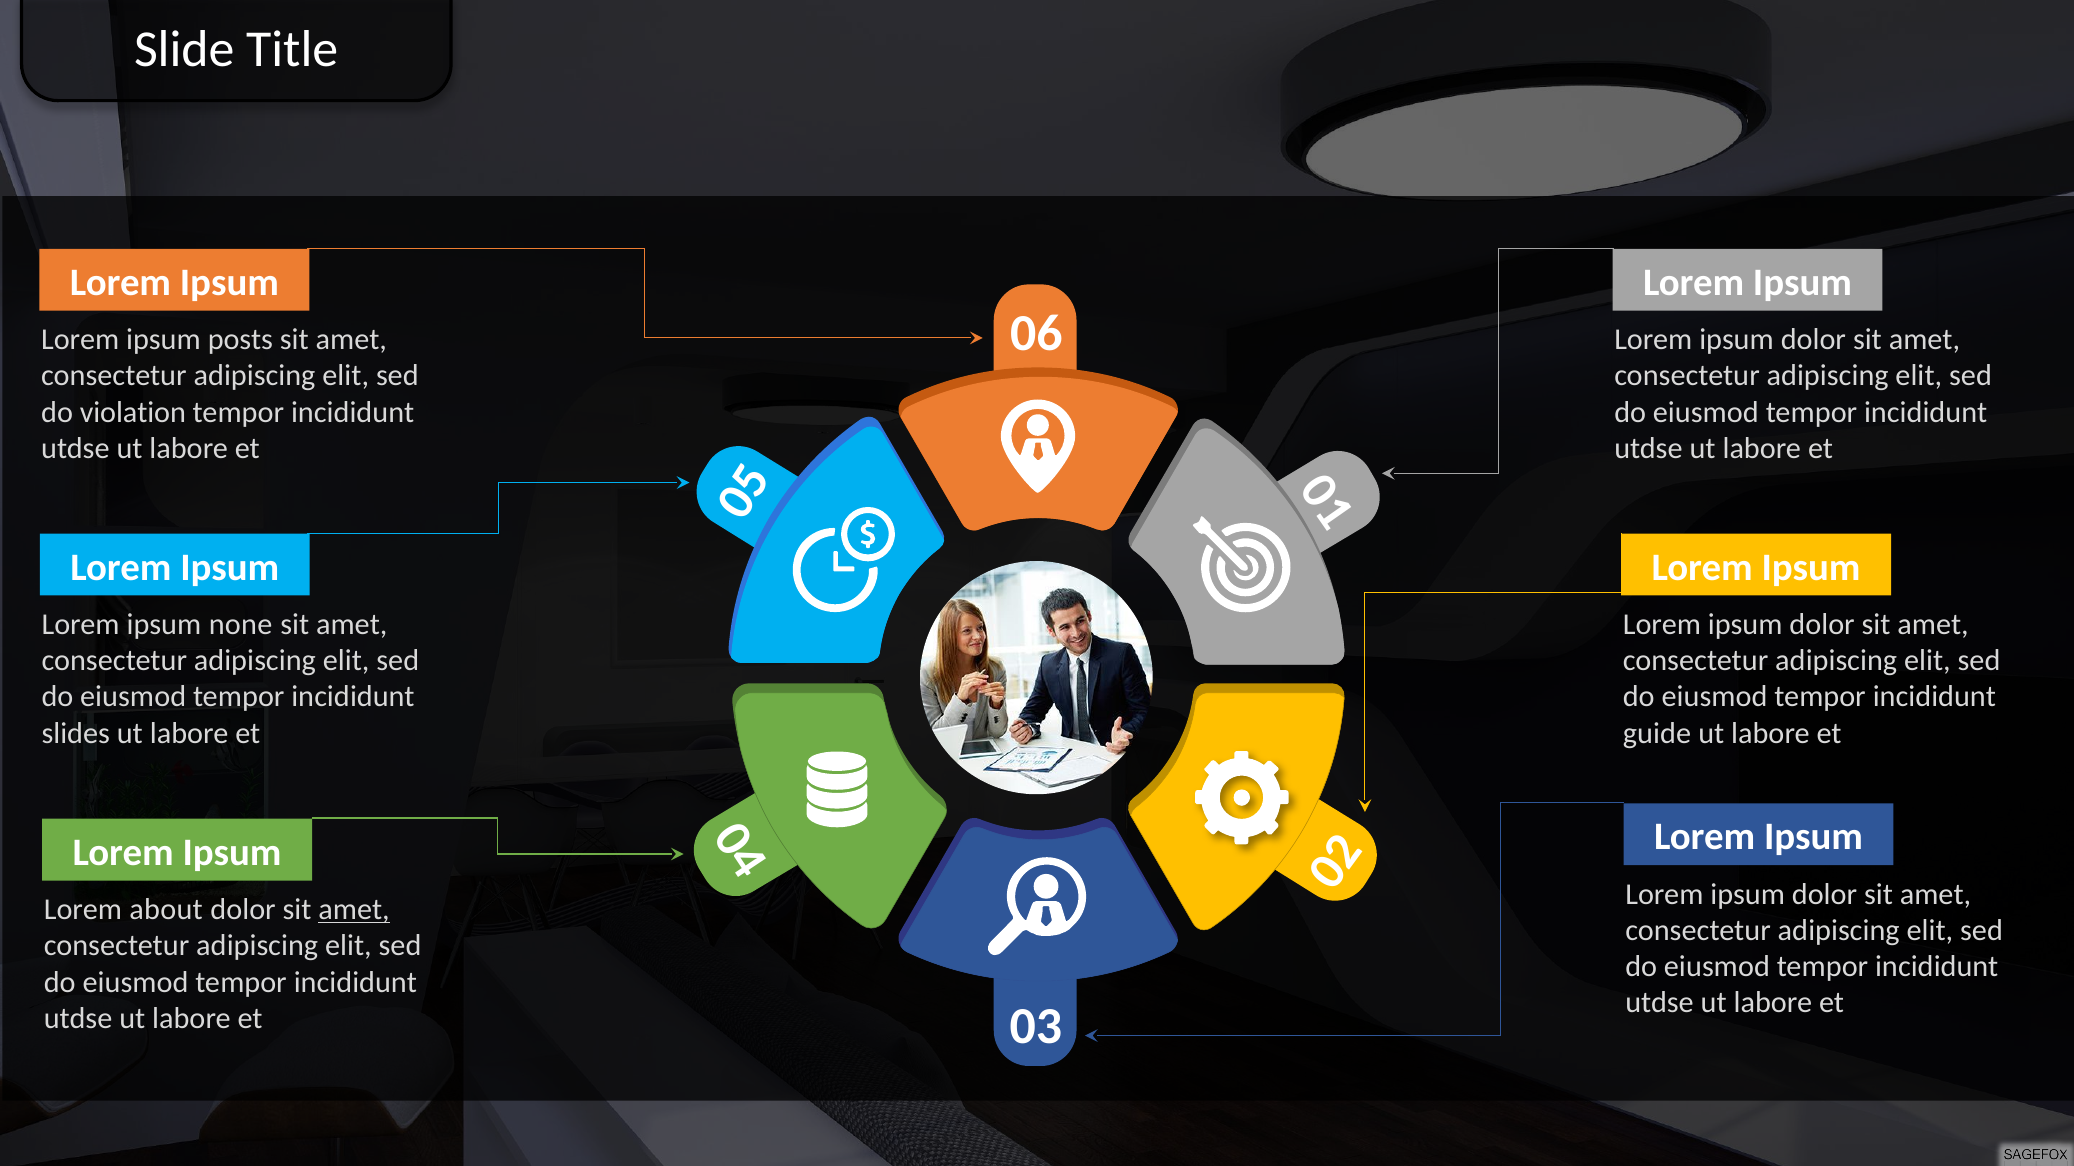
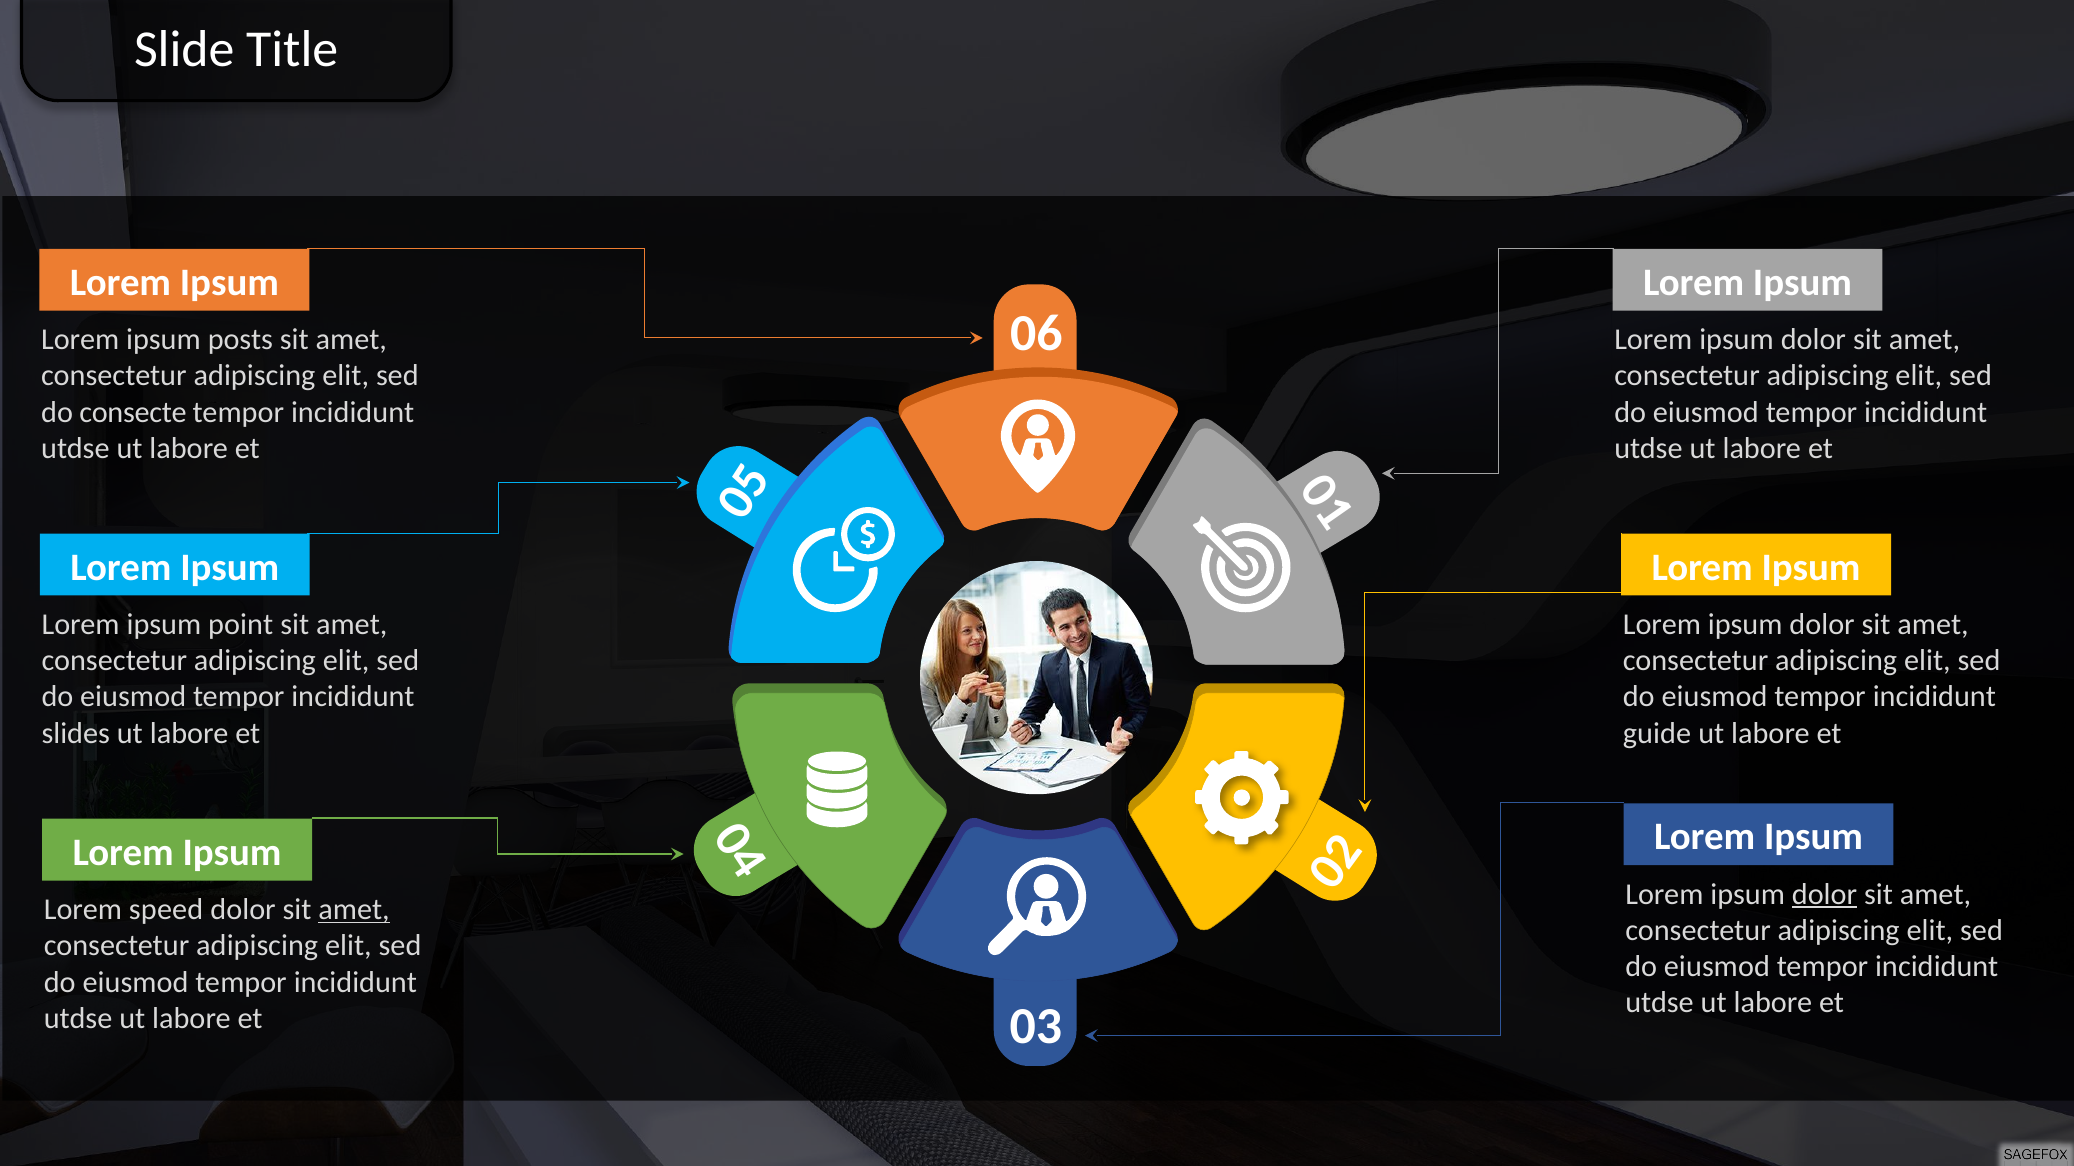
violation: violation -> consecte
none: none -> point
dolor at (1825, 895) underline: none -> present
about: about -> speed
